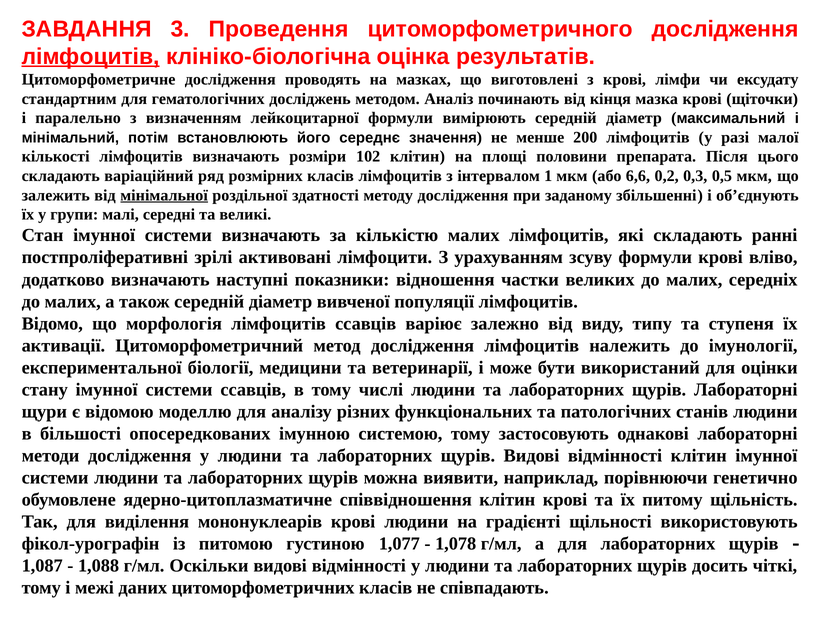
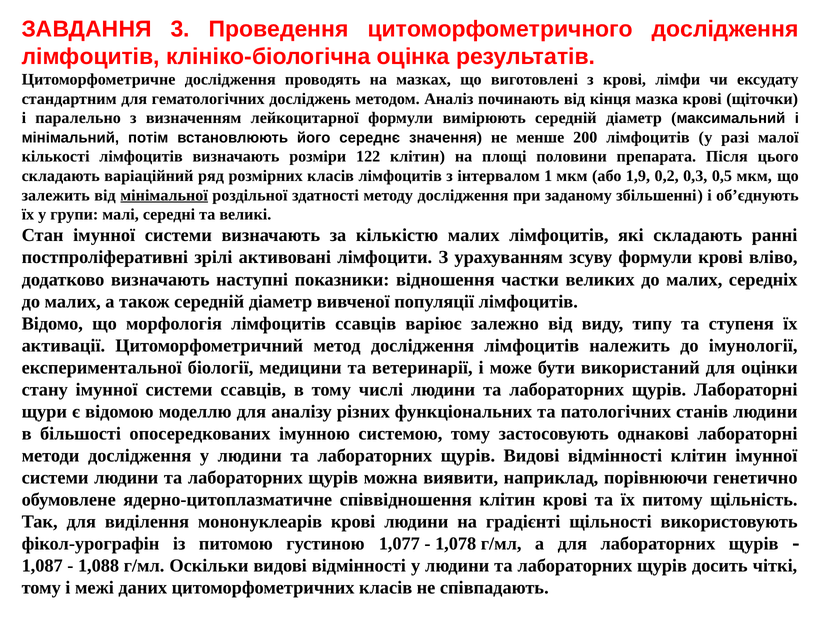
лімфоцитів at (91, 57) underline: present -> none
102: 102 -> 122
6,6: 6,6 -> 1,9
